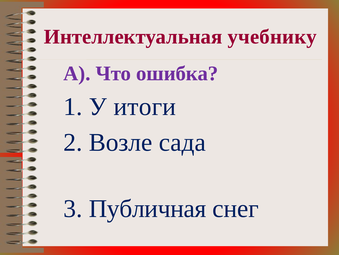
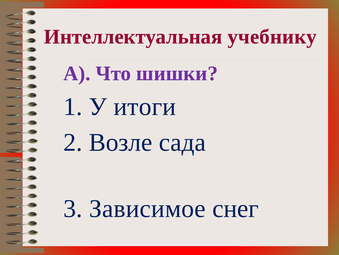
ошибка: ошибка -> шишки
Публичная: Публичная -> Зависимое
